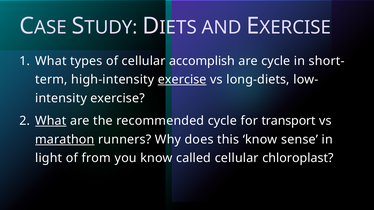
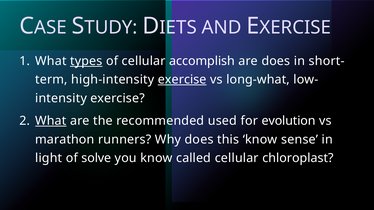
types underline: none -> present
are cycle: cycle -> does
long-diets: long-diets -> long-what
recommended cycle: cycle -> used
transport: transport -> evolution
marathon underline: present -> none
from: from -> solve
